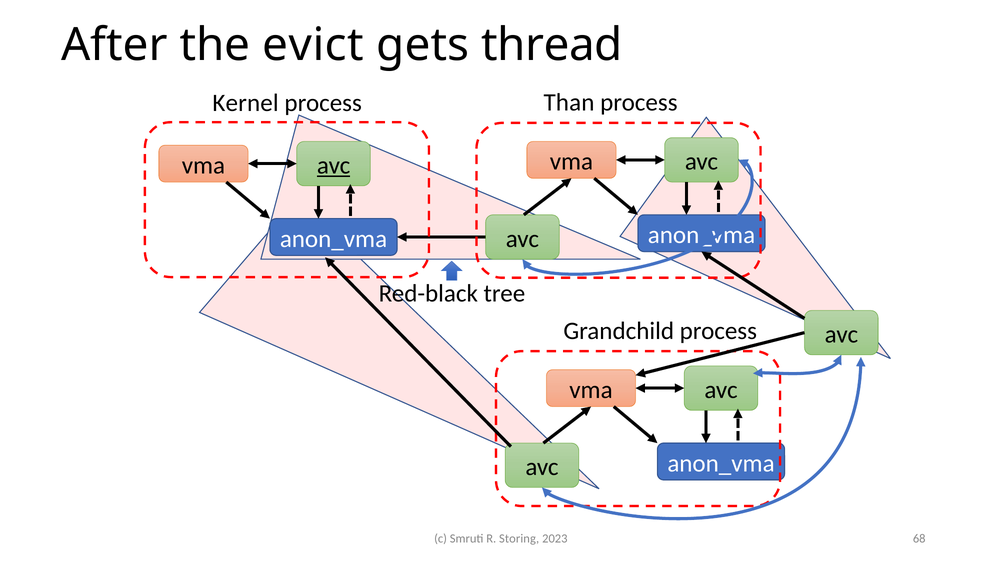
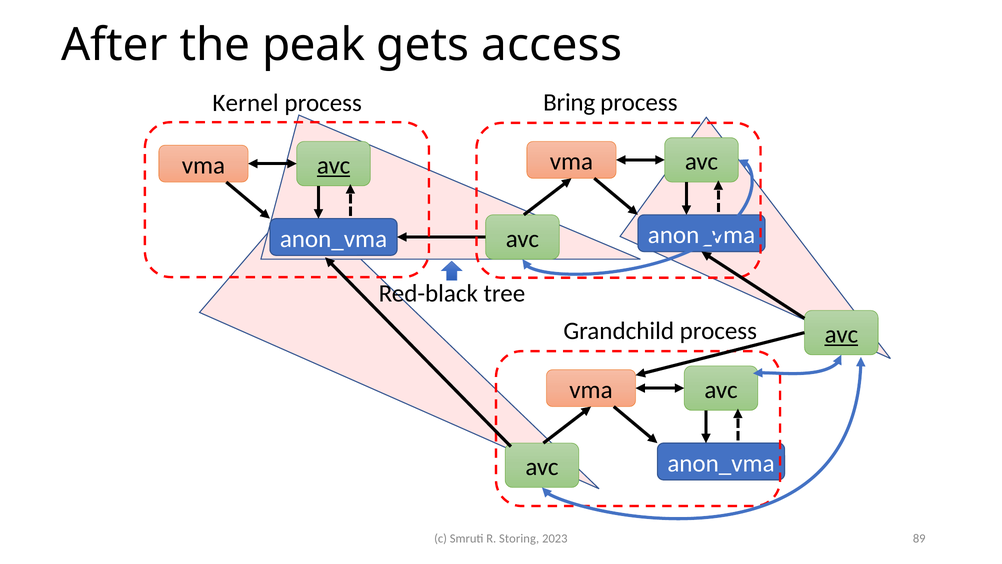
evict: evict -> peak
thread: thread -> access
Than: Than -> Bring
avc at (841, 334) underline: none -> present
68: 68 -> 89
